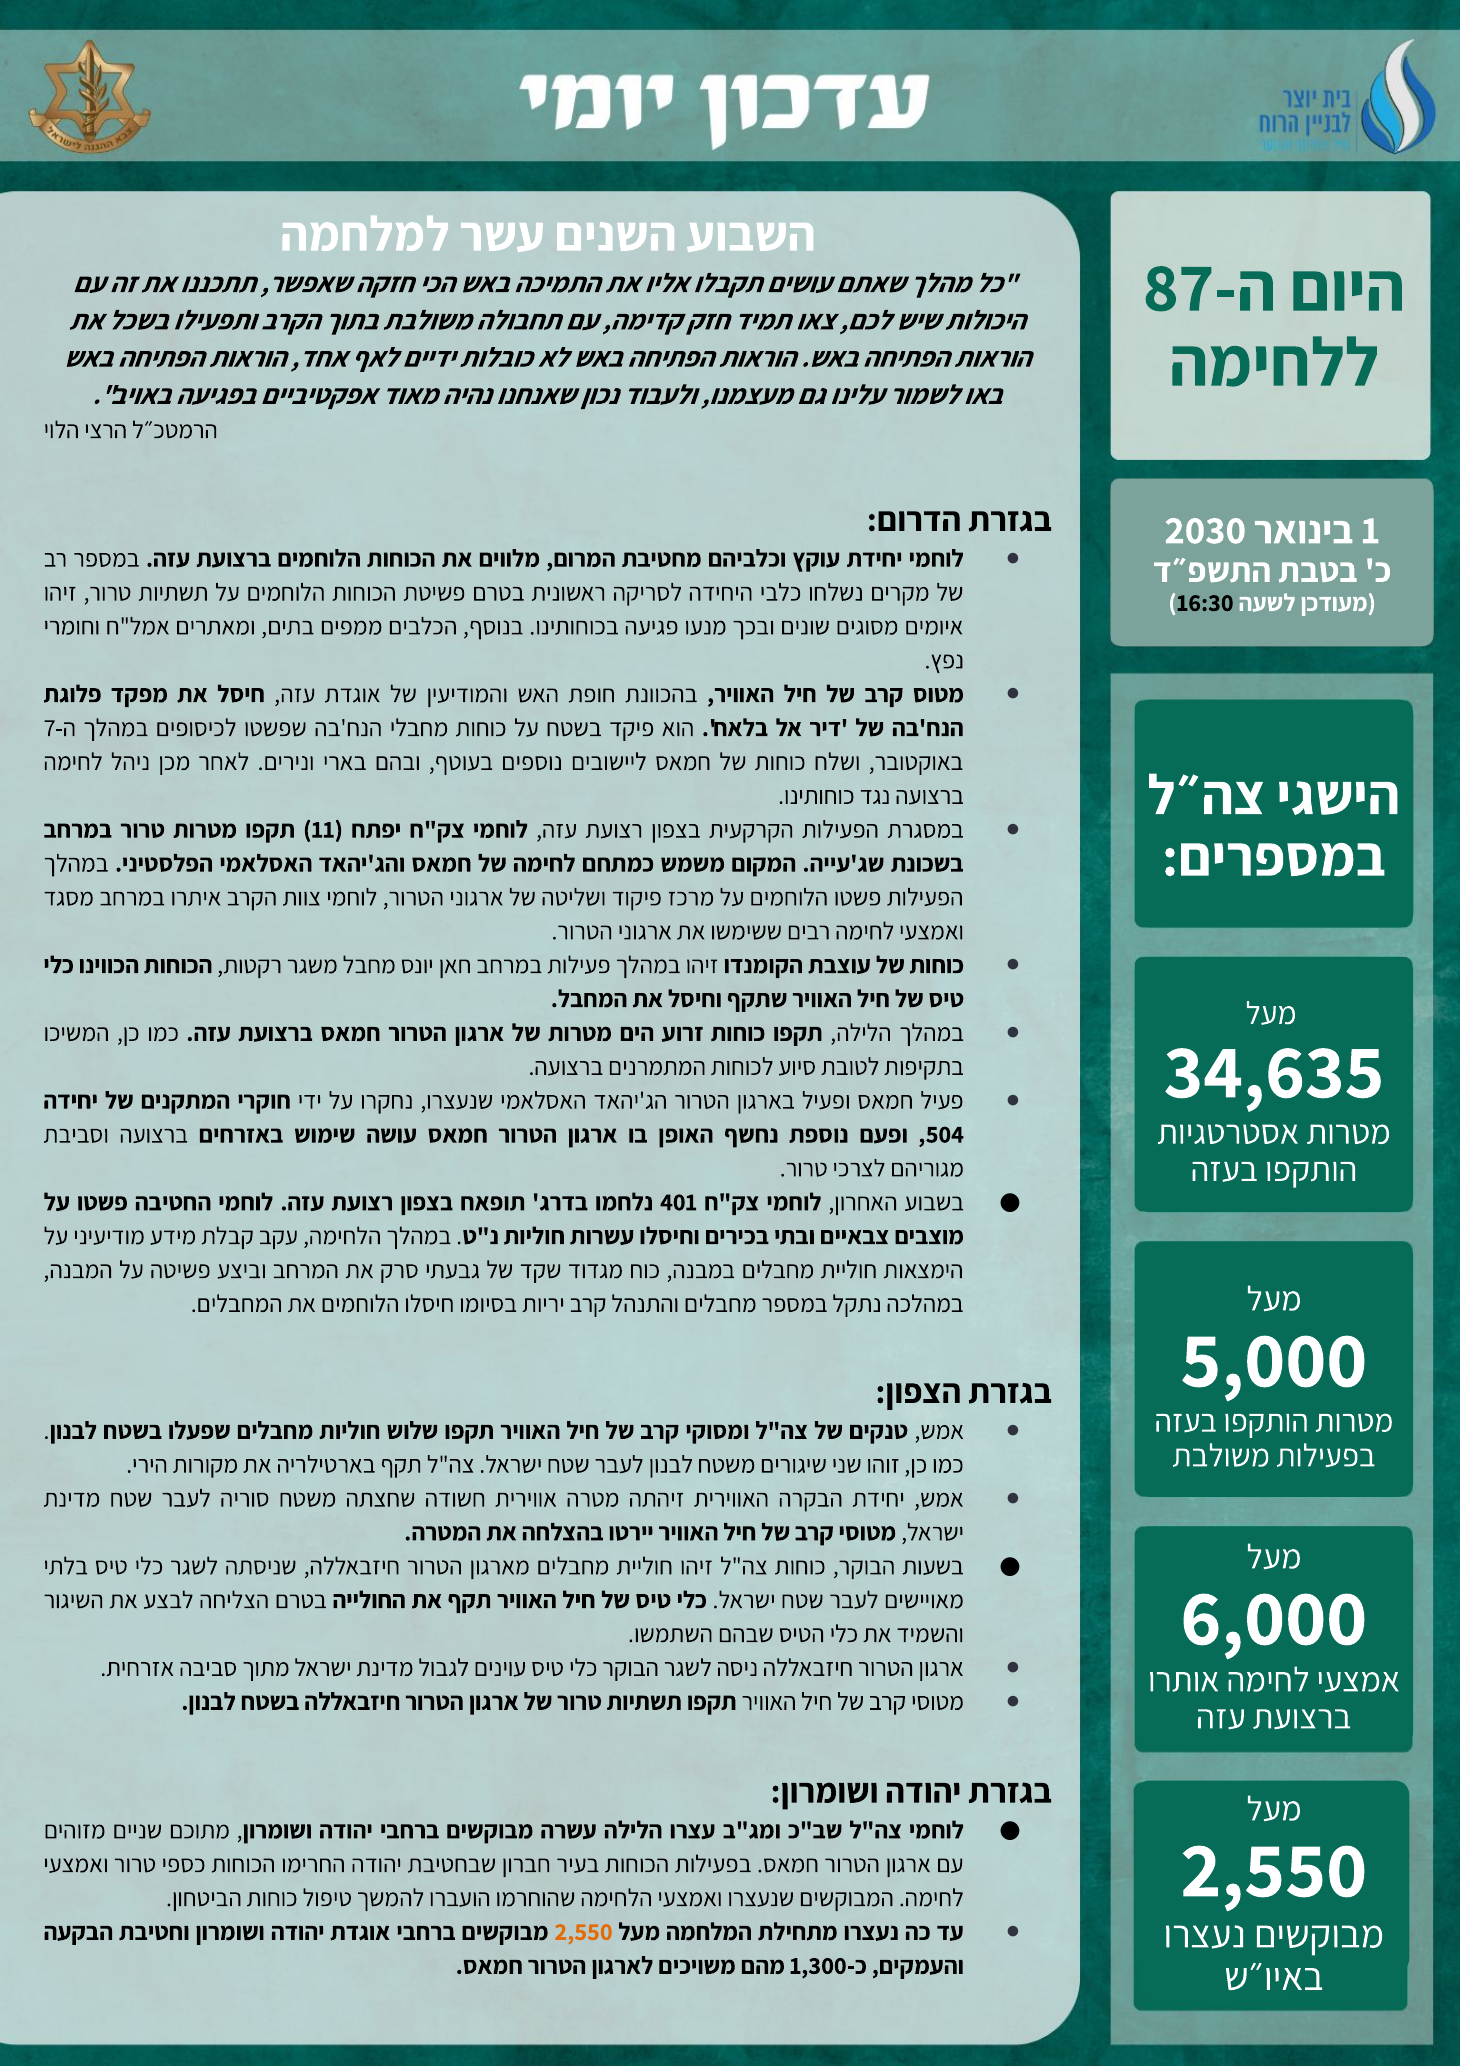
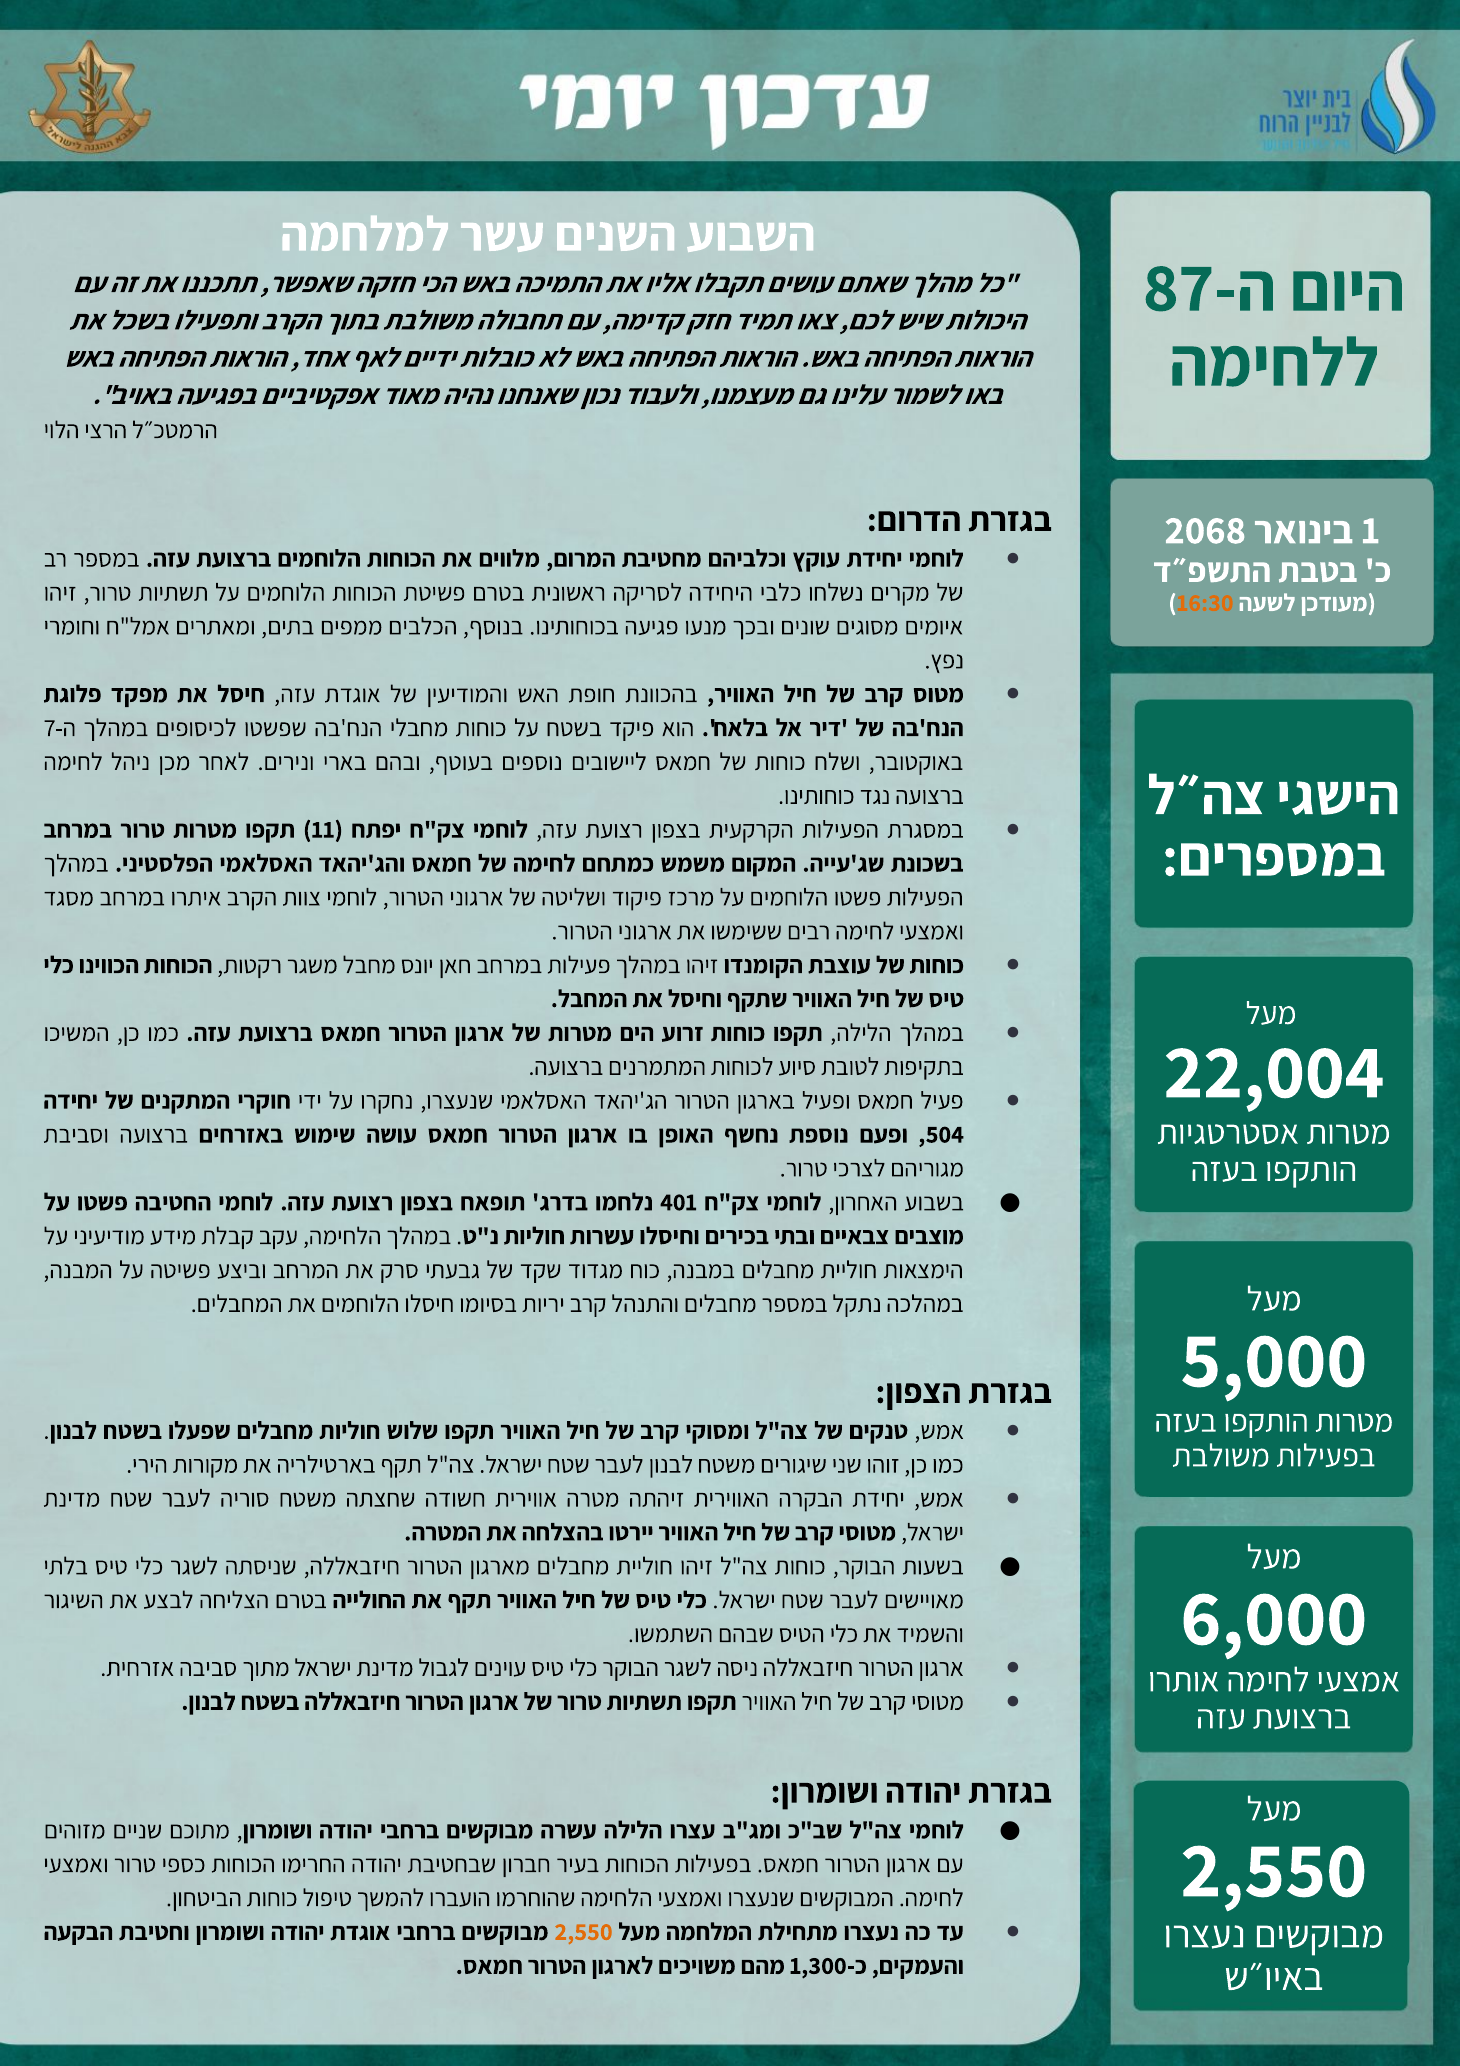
2030: 2030 -> 2068
16:30 colour: black -> orange
34,635: 34,635 -> 22,004
